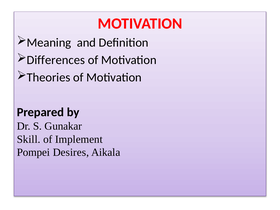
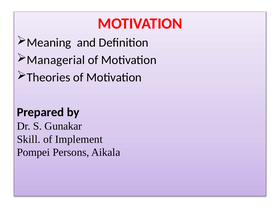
Differences: Differences -> Managerial
Desires: Desires -> Persons
